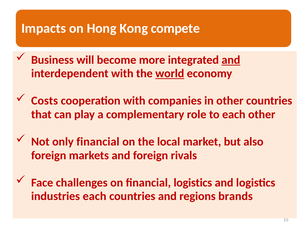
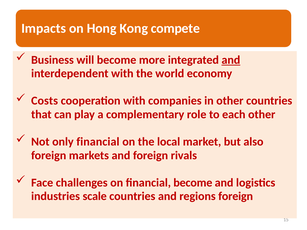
world underline: present -> none
financial logistics: logistics -> become
industries each: each -> scale
regions brands: brands -> foreign
